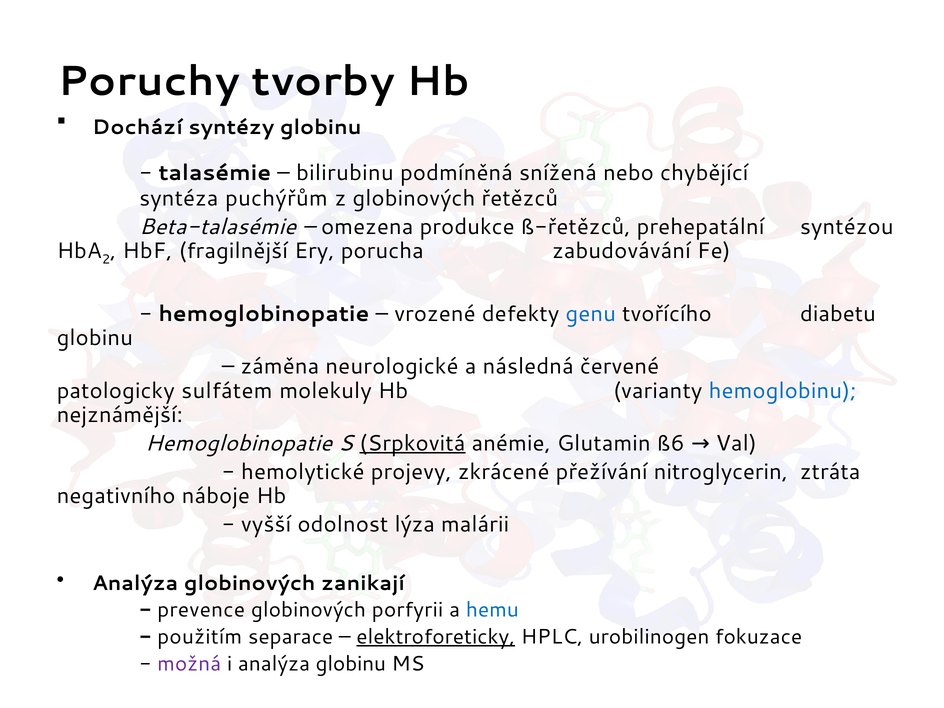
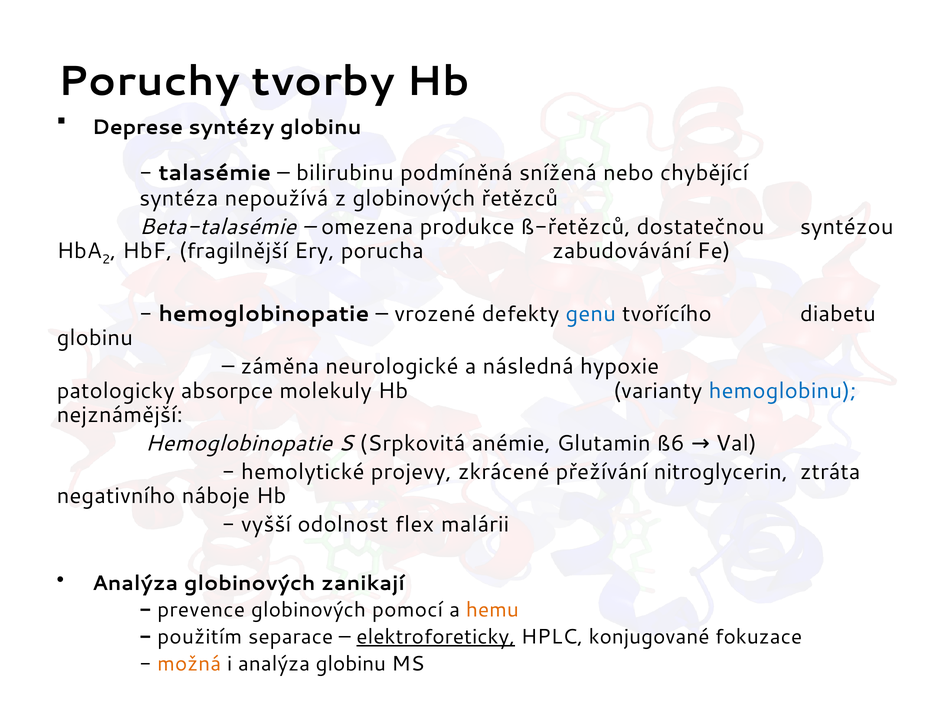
Dochází: Dochází -> Deprese
puchýřům: puchýřům -> nepoužívá
prehepatální: prehepatální -> dostatečnou
červené: červené -> hypoxie
sulfátem: sulfátem -> absorpce
Srpkovitá underline: present -> none
lýza: lýza -> flex
porfyrii: porfyrii -> pomocí
hemu colour: blue -> orange
urobilinogen: urobilinogen -> konjugované
možná colour: purple -> orange
